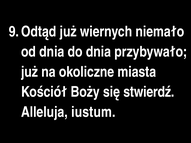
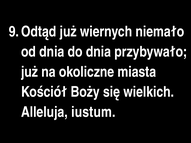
stwierdź: stwierdź -> wielkich
